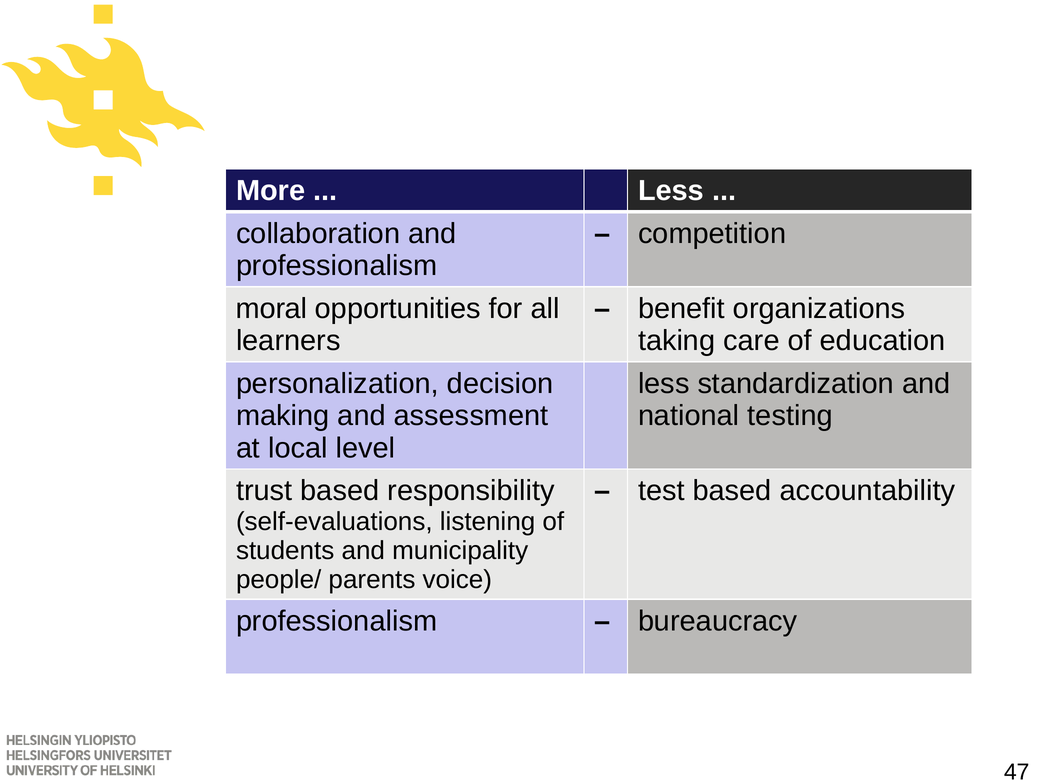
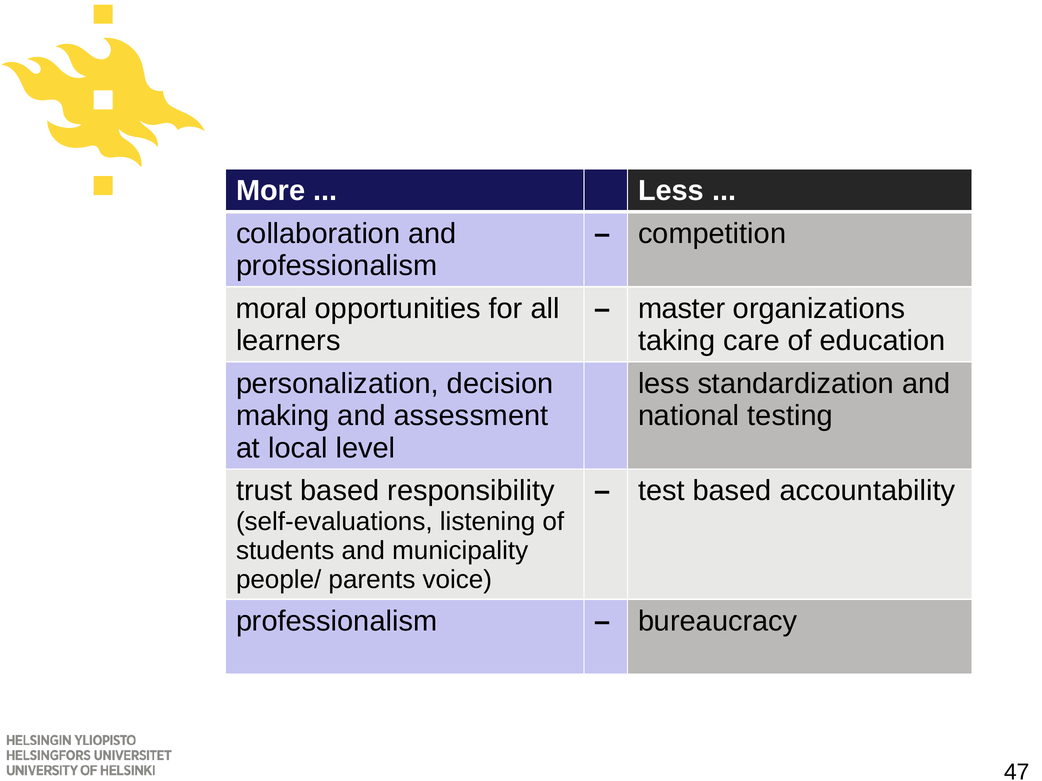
benefit: benefit -> master
